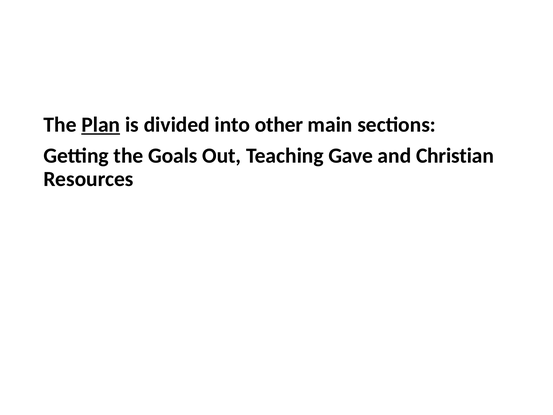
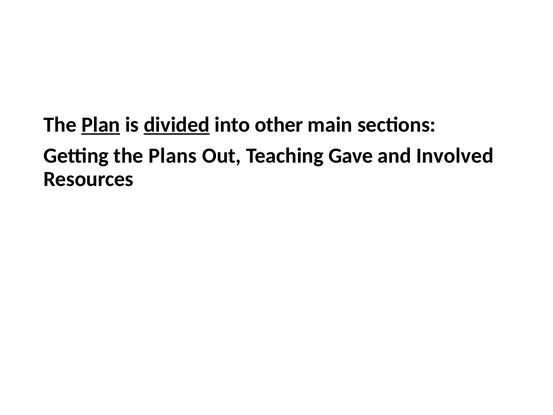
divided underline: none -> present
Goals: Goals -> Plans
Christian: Christian -> Involved
